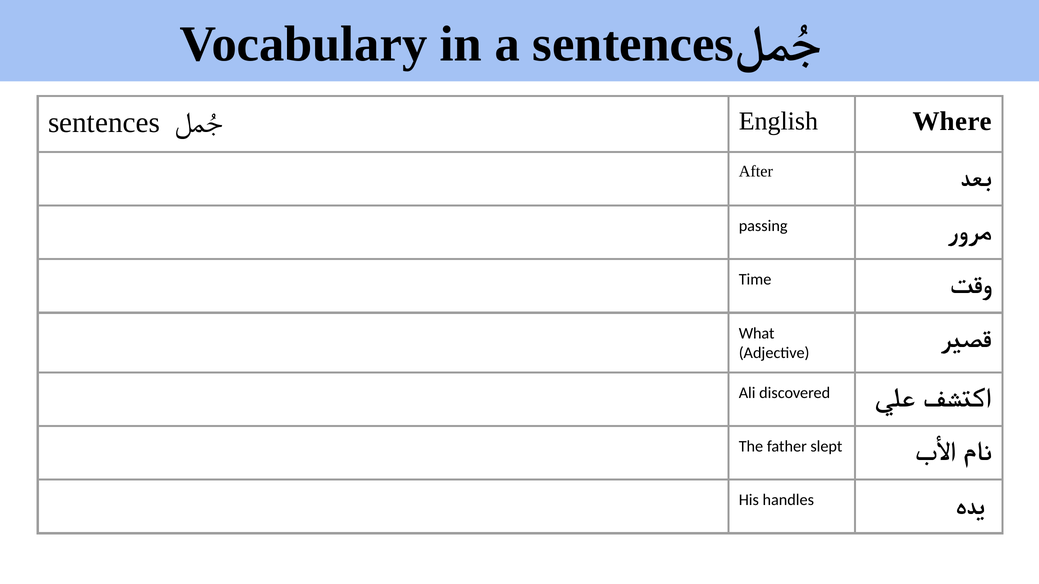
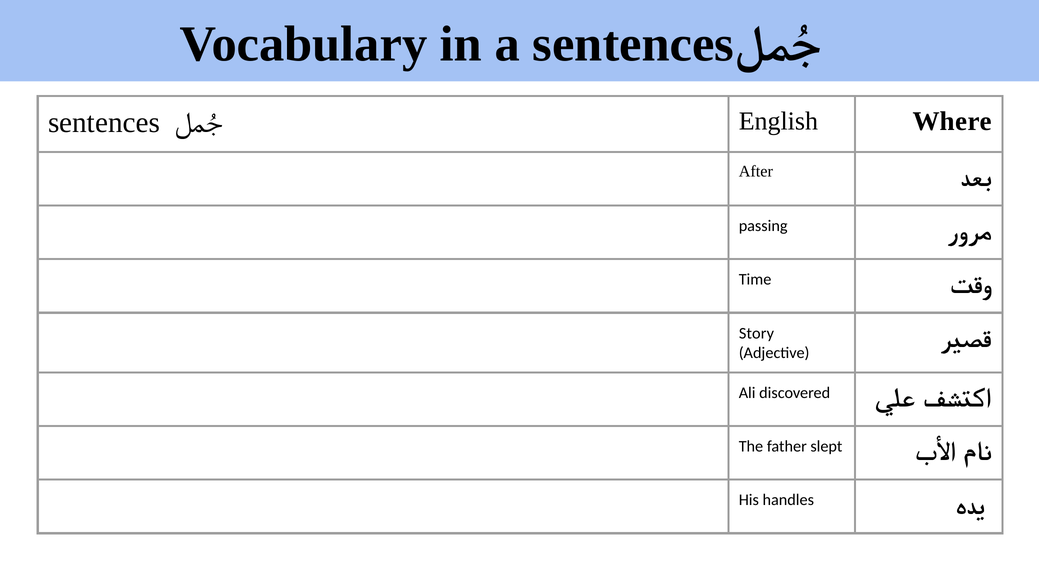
What: What -> Story
